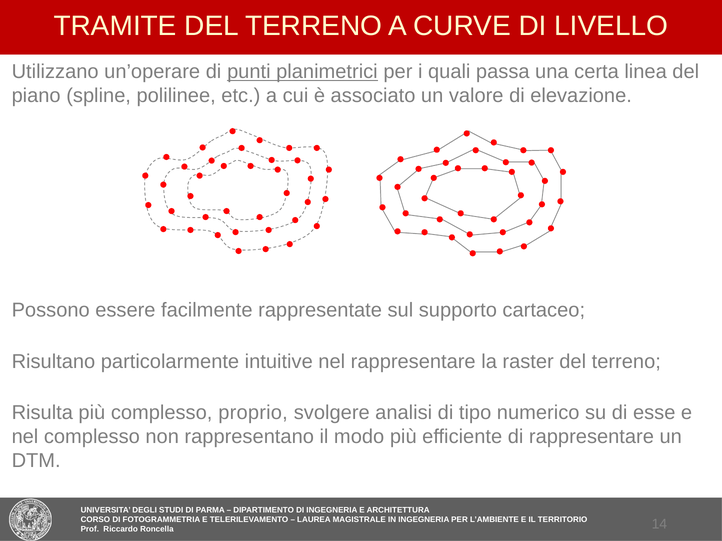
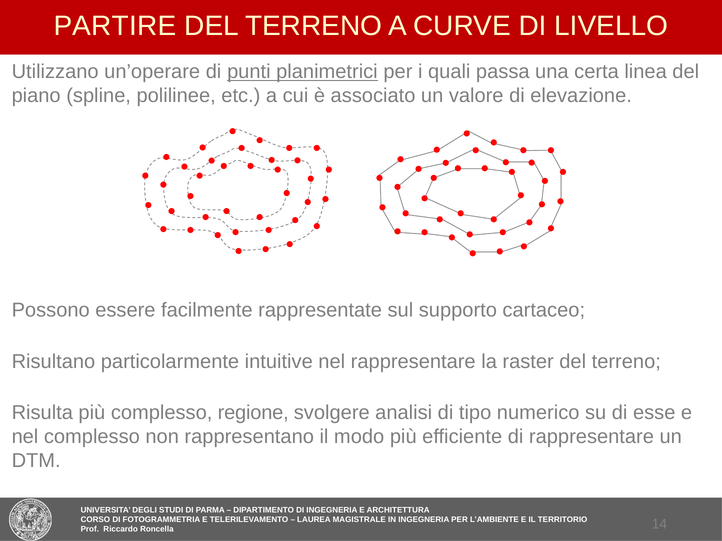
TRAMITE: TRAMITE -> PARTIRE
proprio: proprio -> regione
